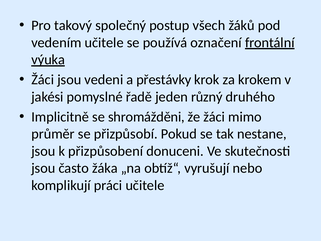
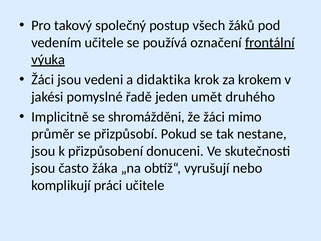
přestávky: přestávky -> didaktika
různý: různý -> umět
